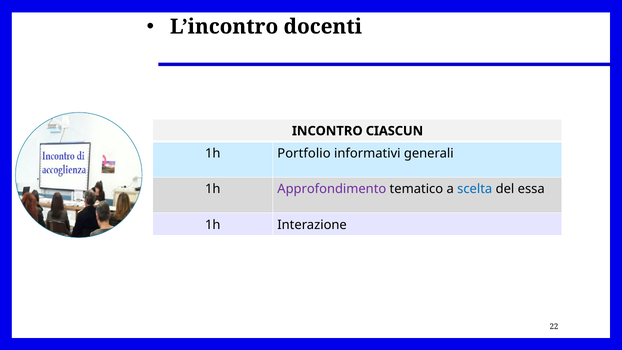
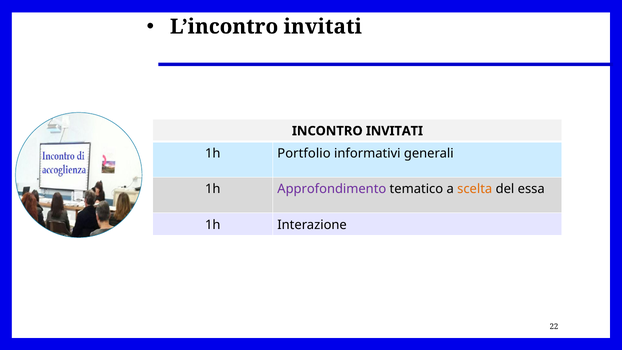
L’incontro docenti: docenti -> invitati
INCONTRO CIASCUN: CIASCUN -> INVITATI
scelta colour: blue -> orange
